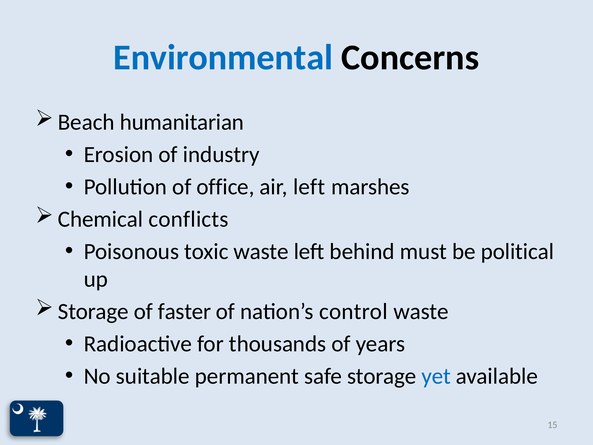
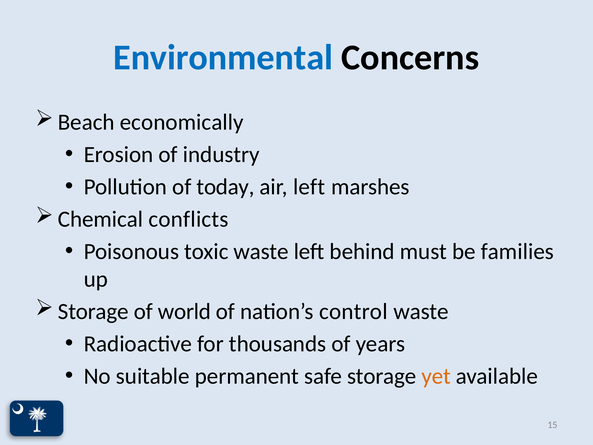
humanitarian: humanitarian -> economically
office: office -> today
political: political -> families
faster: faster -> world
yet colour: blue -> orange
